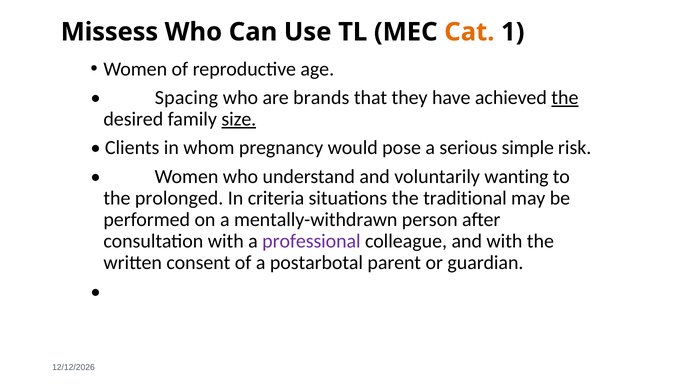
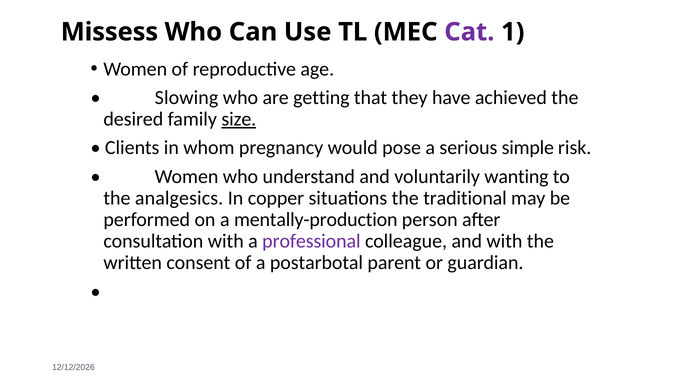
Cat colour: orange -> purple
Spacing: Spacing -> Slowing
brands: brands -> getting
the at (565, 98) underline: present -> none
prolonged: prolonged -> analgesics
criteria: criteria -> copper
mentally-withdrawn: mentally-withdrawn -> mentally-production
